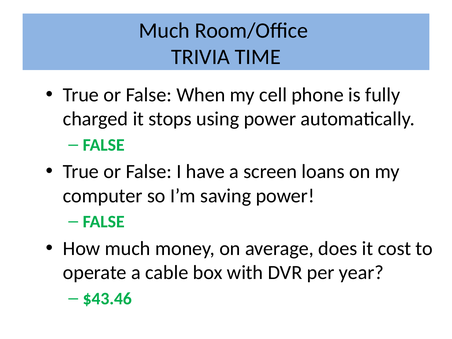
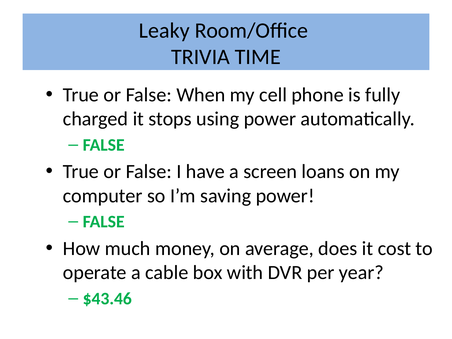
Much at (164, 31): Much -> Leaky
